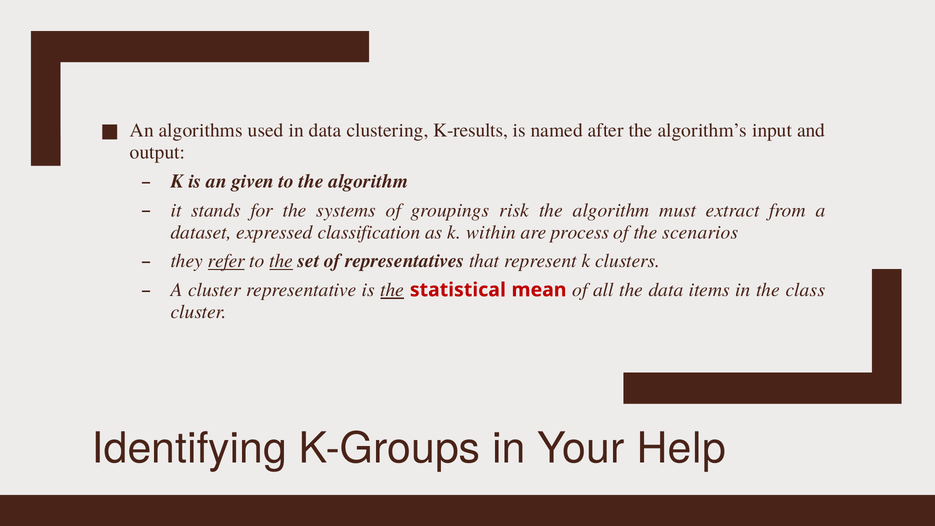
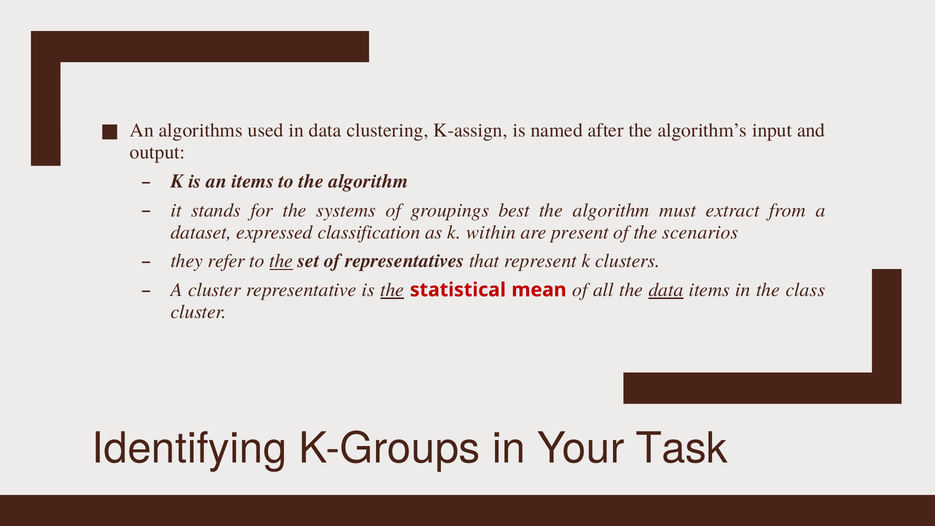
K-results: K-results -> K-assign
an given: given -> items
risk: risk -> best
process: process -> present
refer underline: present -> none
data at (666, 290) underline: none -> present
Help: Help -> Task
